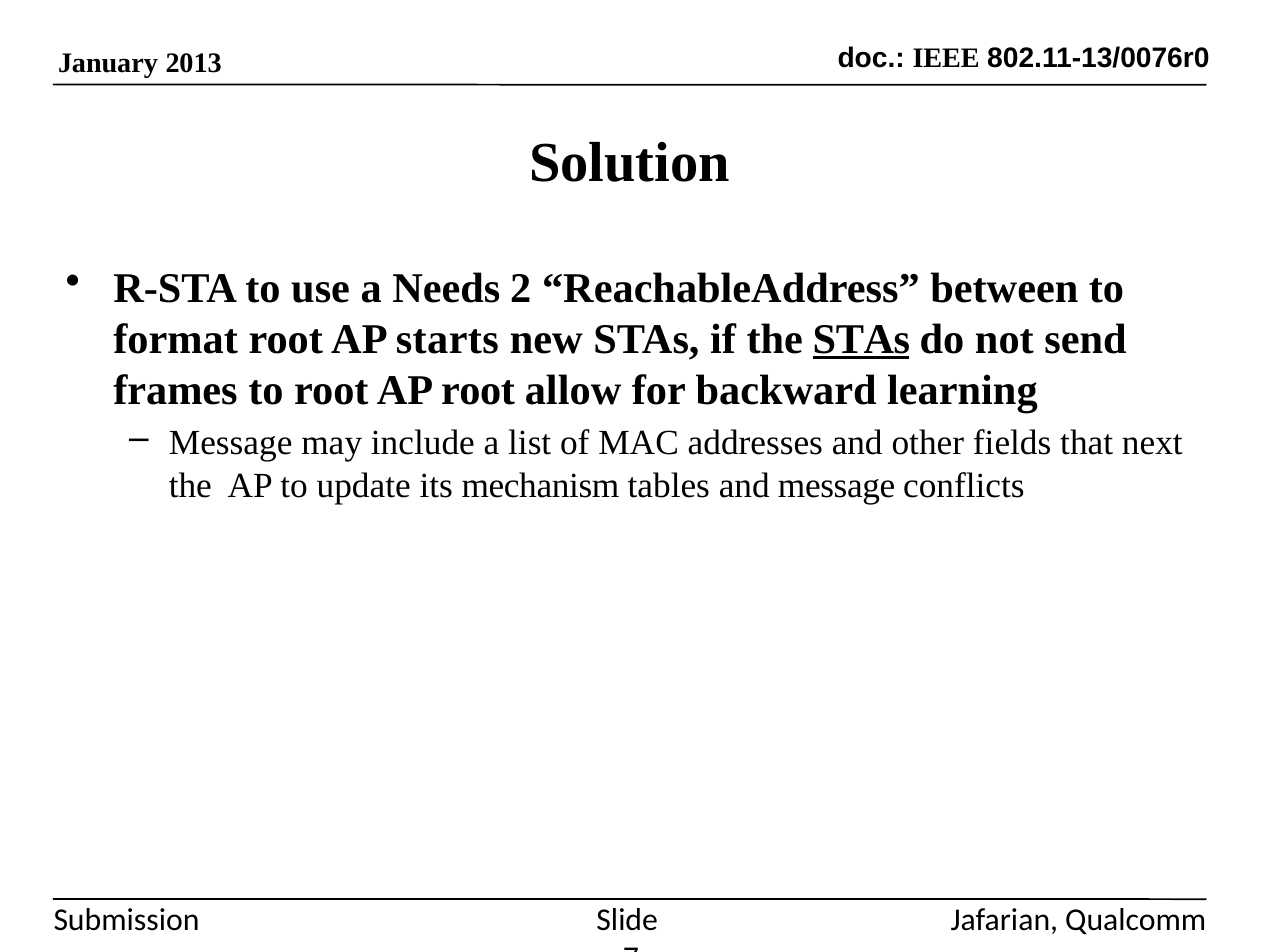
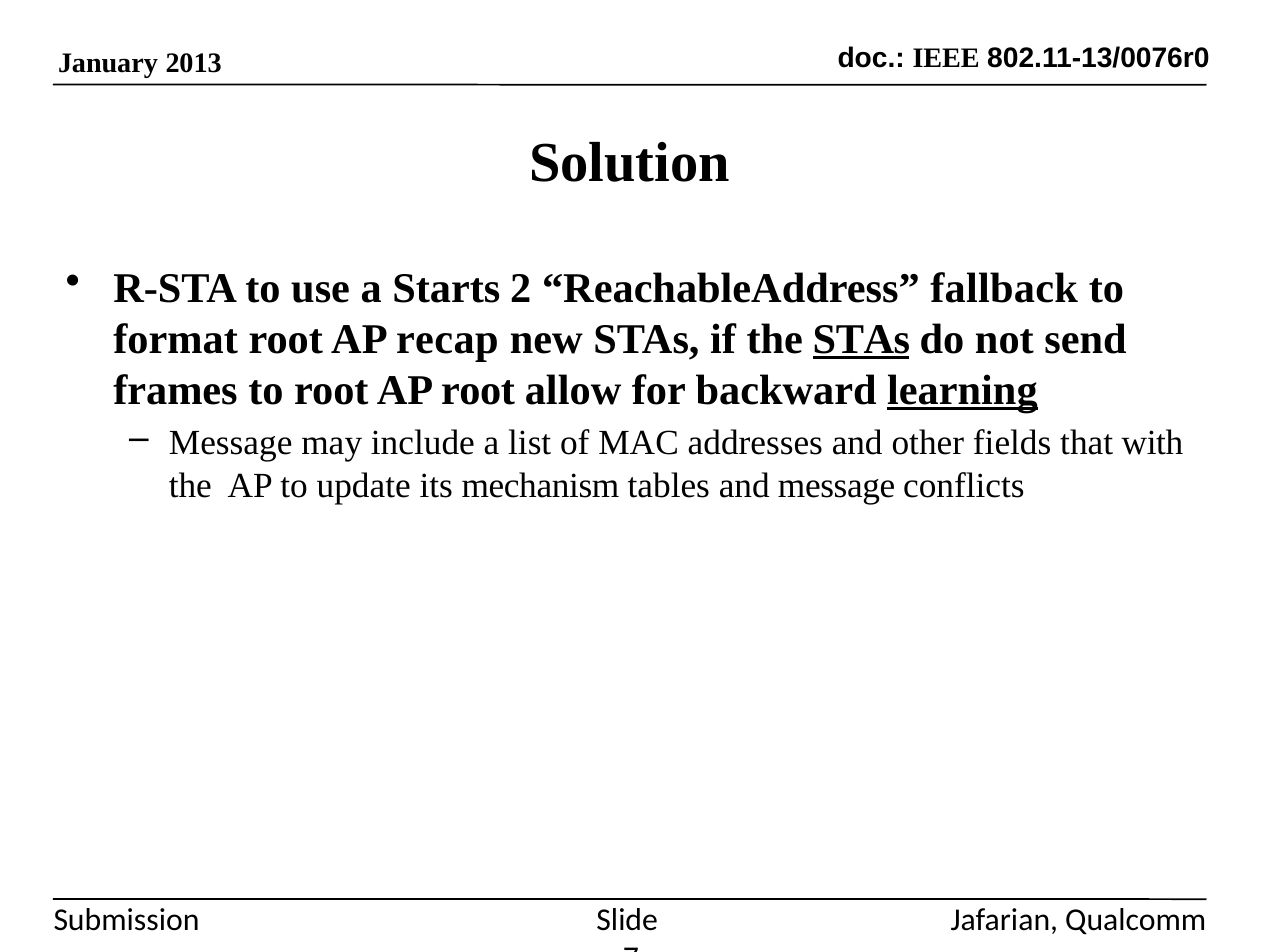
Needs: Needs -> Starts
between: between -> fallback
starts: starts -> recap
learning underline: none -> present
next: next -> with
